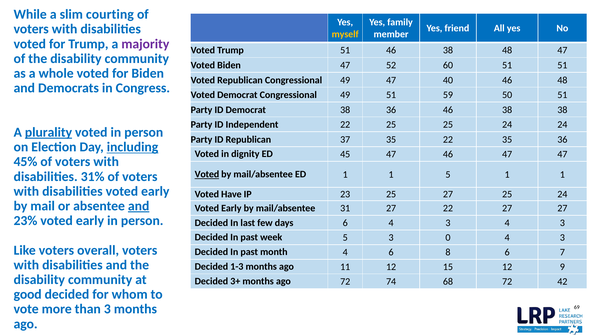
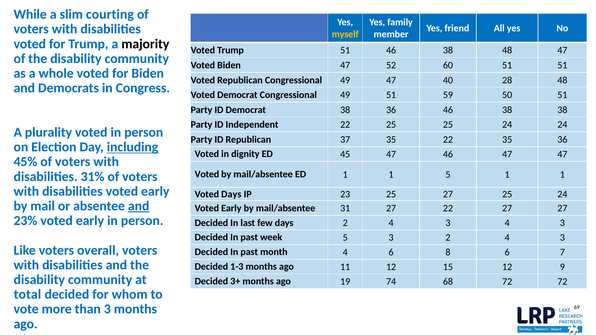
majority colour: purple -> black
40 46: 46 -> 28
plurality underline: present -> none
Voted at (207, 175) underline: present -> none
Voted Have: Have -> Days
days 6: 6 -> 2
3 0: 0 -> 2
ago 72: 72 -> 19
72 42: 42 -> 72
good: good -> total
